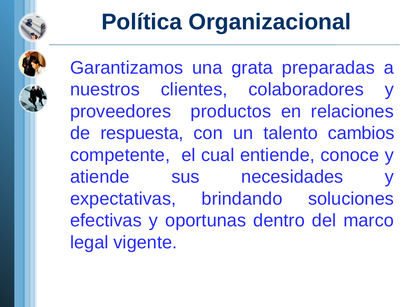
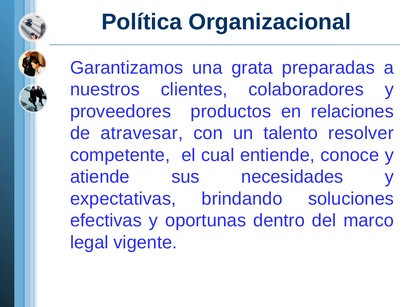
respuesta: respuesta -> atravesar
cambios: cambios -> resolver
